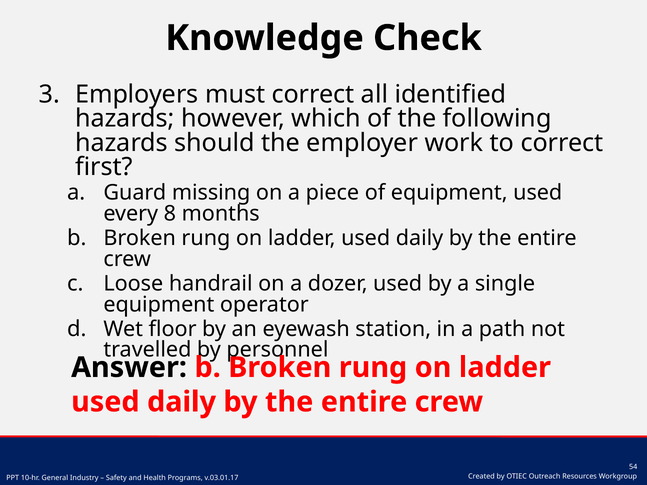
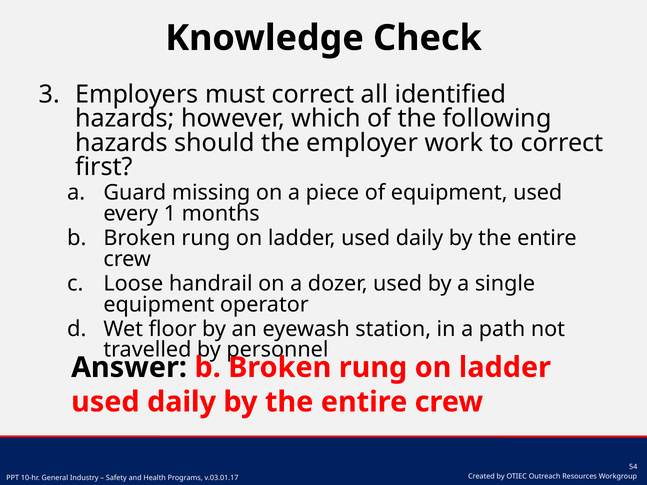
8: 8 -> 1
